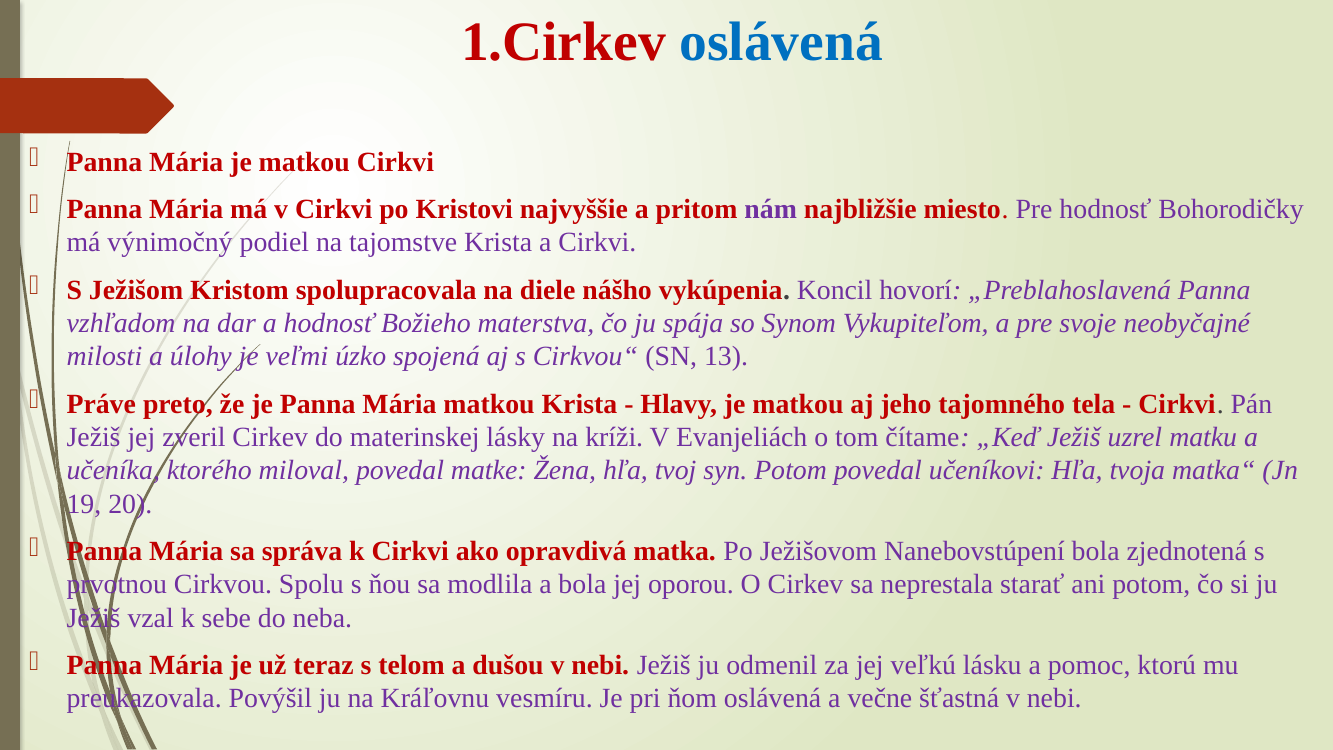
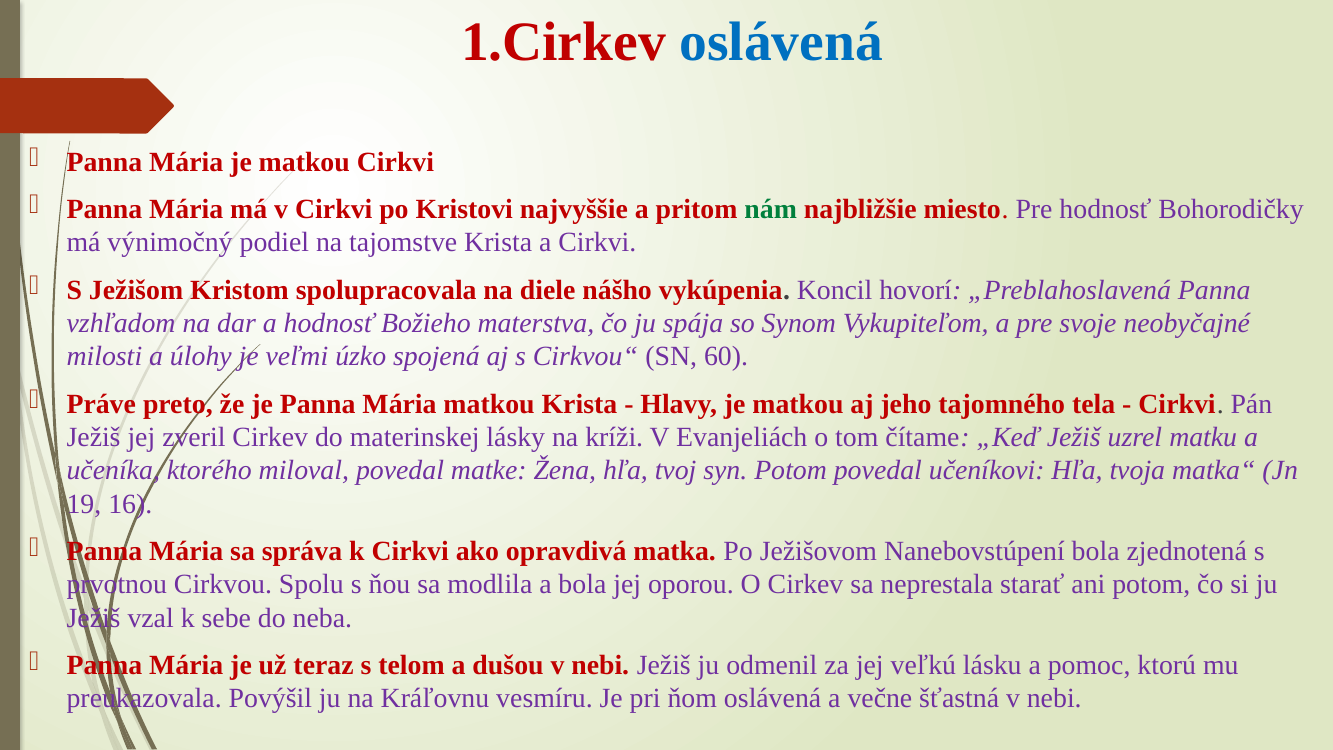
nám colour: purple -> green
13: 13 -> 60
20: 20 -> 16
